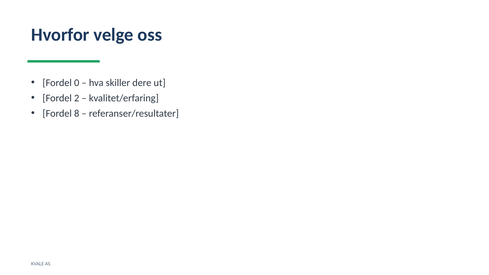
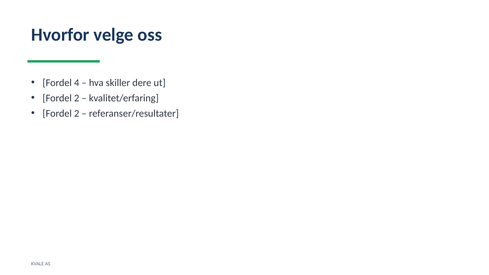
0: 0 -> 4
8 at (77, 113): 8 -> 2
